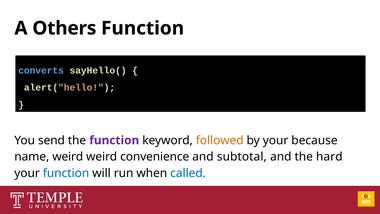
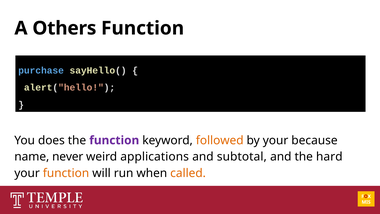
converts: converts -> purchase
send: send -> does
name weird: weird -> never
convenience: convenience -> applications
function at (66, 173) colour: blue -> orange
called colour: blue -> orange
